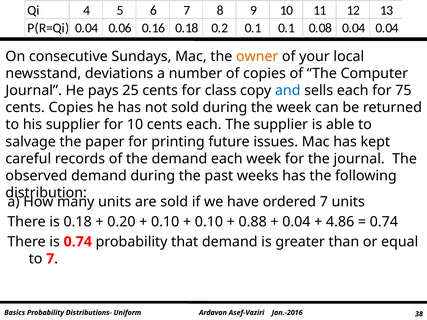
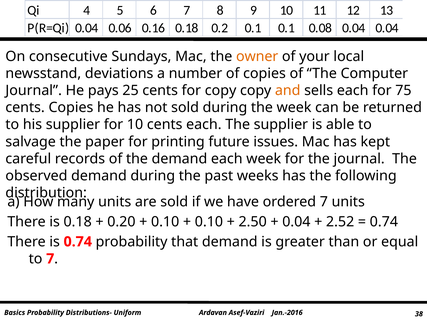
for class: class -> copy
and colour: blue -> orange
0.88: 0.88 -> 2.50
4.86: 4.86 -> 2.52
